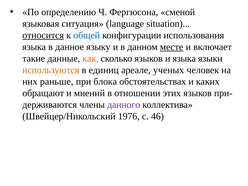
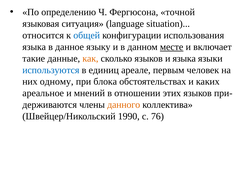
сменой: сменой -> точной
относится underline: present -> none
используются colour: orange -> blue
ученых: ученых -> первым
раньше: раньше -> одному
обращают: обращают -> ареальное
данного colour: purple -> orange
1976: 1976 -> 1990
46: 46 -> 76
